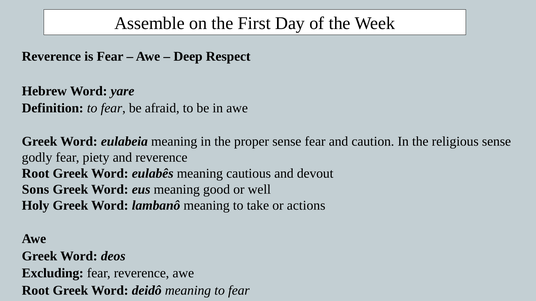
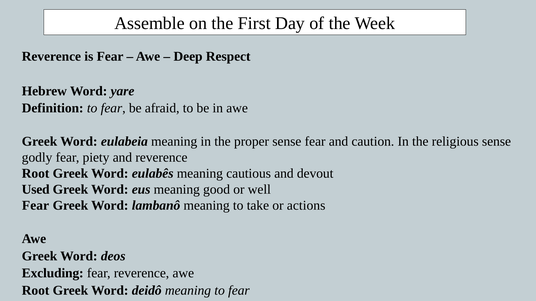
Sons: Sons -> Used
Holy at (36, 206): Holy -> Fear
